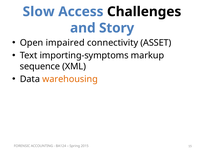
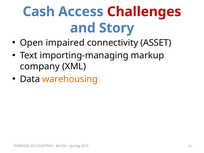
Slow: Slow -> Cash
Challenges colour: black -> red
importing-symptoms: importing-symptoms -> importing-managing
sequence: sequence -> company
